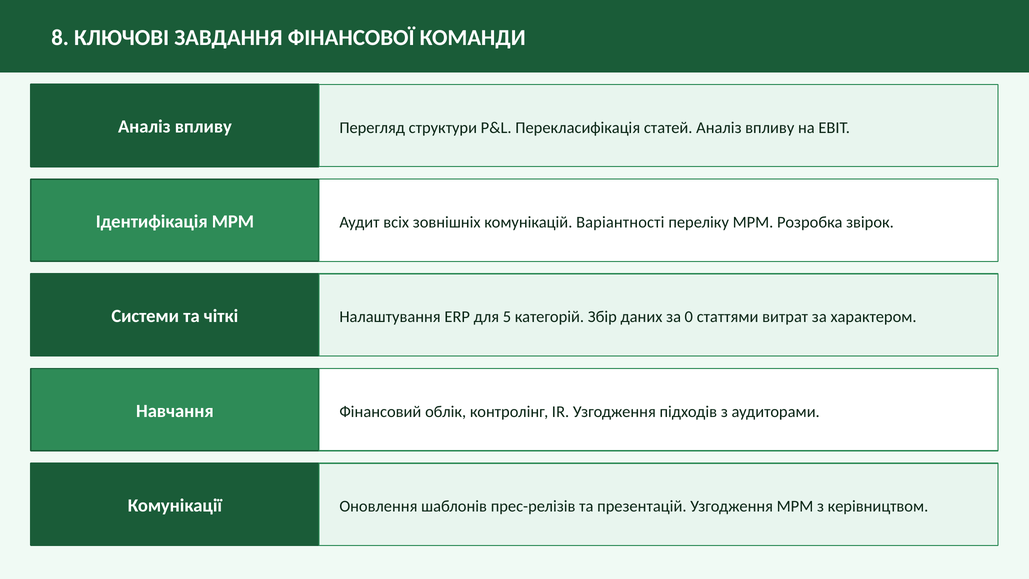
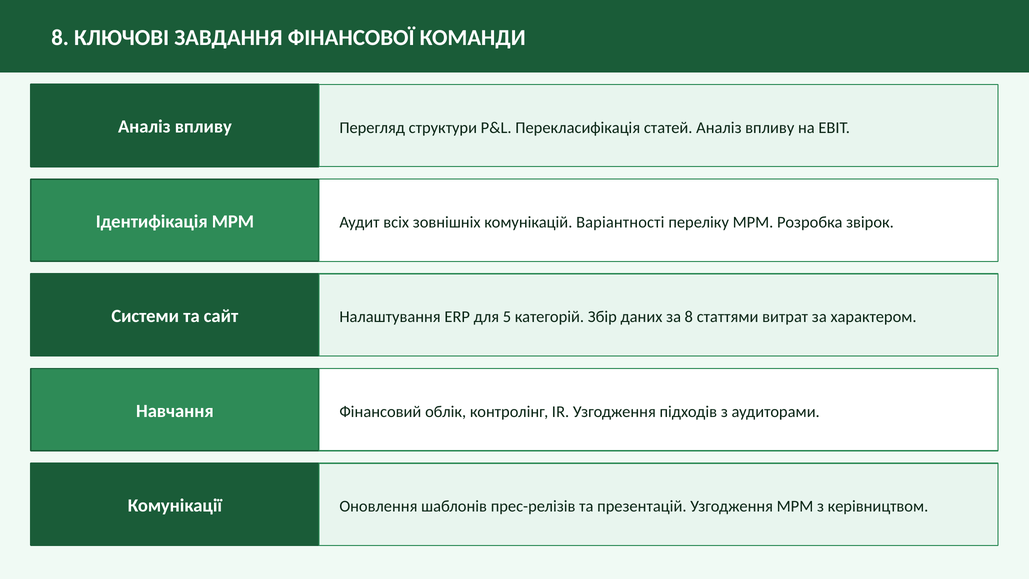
чіткі: чіткі -> сайт
за 0: 0 -> 8
